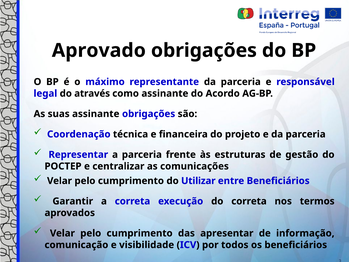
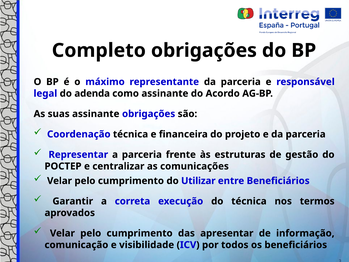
Aprovado: Aprovado -> Completo
através: através -> adenda
do correta: correta -> técnica
